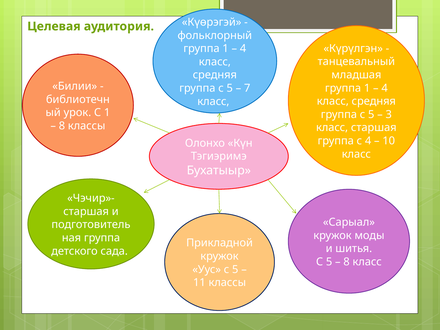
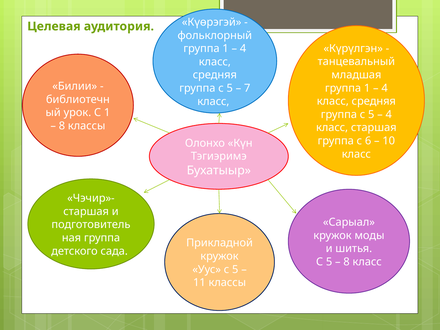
3 at (389, 114): 3 -> 4
с 4: 4 -> 6
